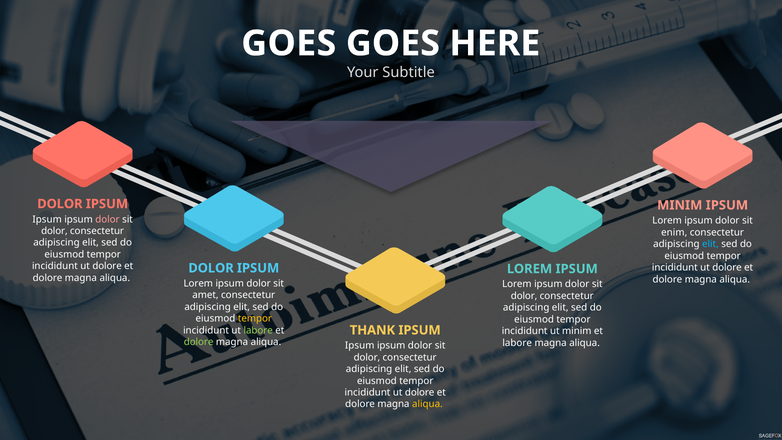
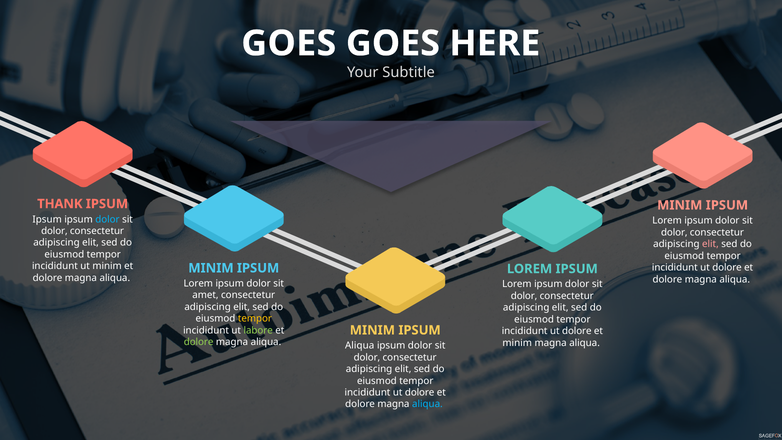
DOLOR at (60, 204): DOLOR -> THANK
dolor at (107, 219) colour: pink -> light blue
enim at (674, 232): enim -> dolor
elit at (710, 244) colour: light blue -> pink
dolore at (107, 266): dolore -> minim
DOLOR at (211, 268): DOLOR -> MINIM
THANK at (372, 330): THANK -> MINIM
minim at (577, 331): minim -> dolore
labore at (517, 343): labore -> minim
Ipsum at (360, 345): Ipsum -> Aliqua
aliqua at (427, 404) colour: yellow -> light blue
